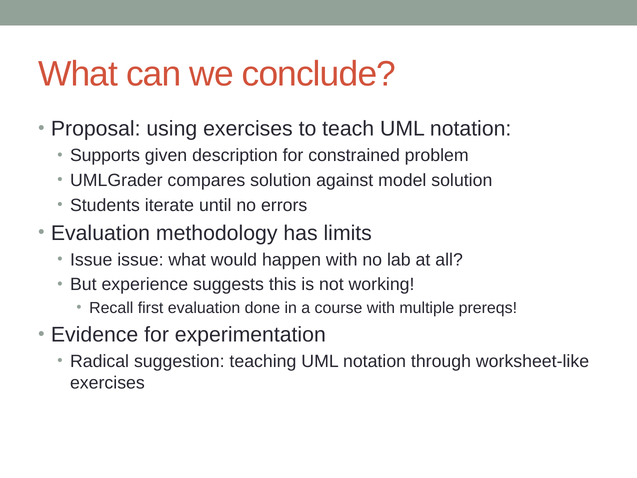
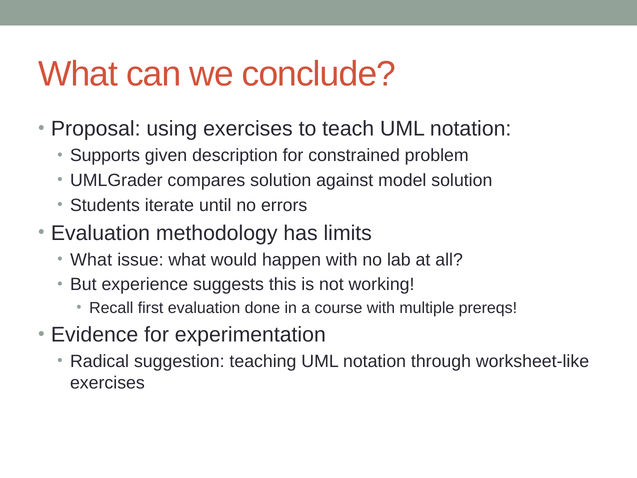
Issue at (91, 260): Issue -> What
